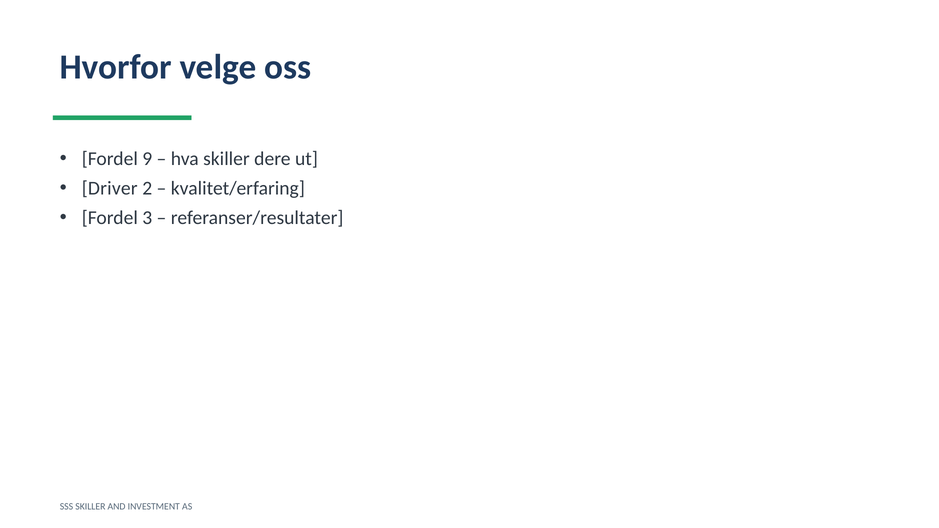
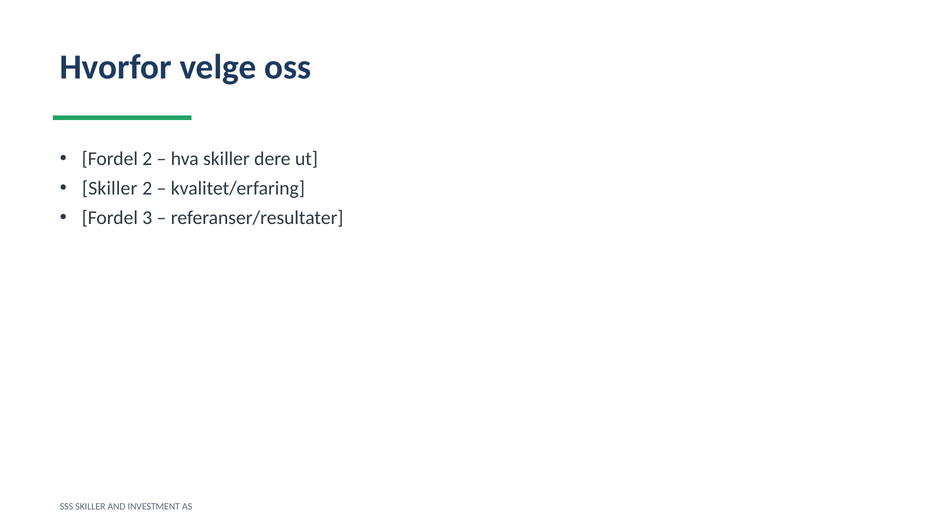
Fordel 9: 9 -> 2
Driver at (110, 188): Driver -> Skiller
